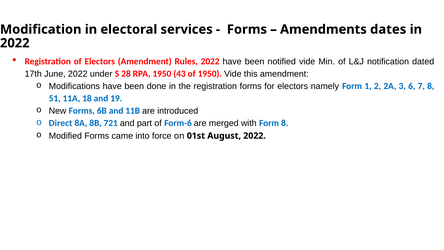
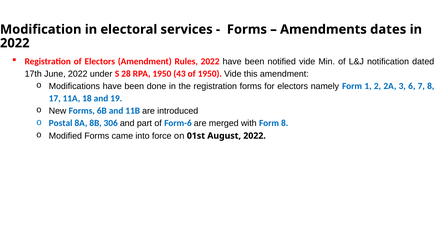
51: 51 -> 17
Direct: Direct -> Postal
721: 721 -> 306
